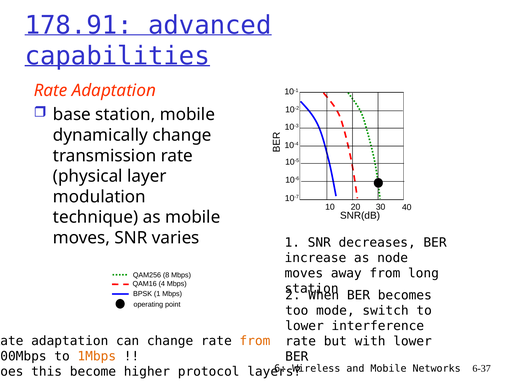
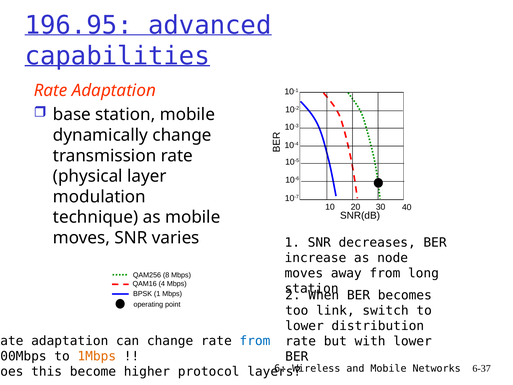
178.91: 178.91 -> 196.95
mode: mode -> link
interference: interference -> distribution
from at (255, 341) colour: orange -> blue
